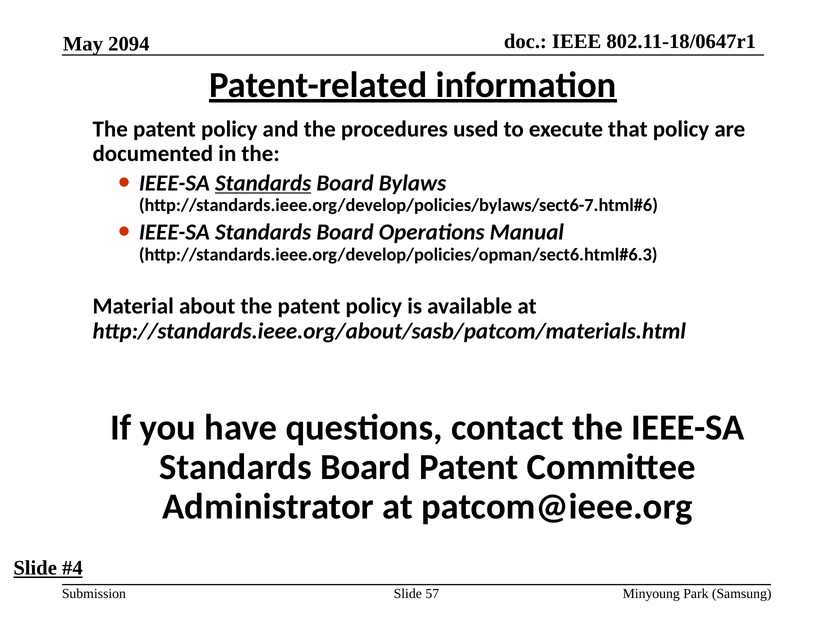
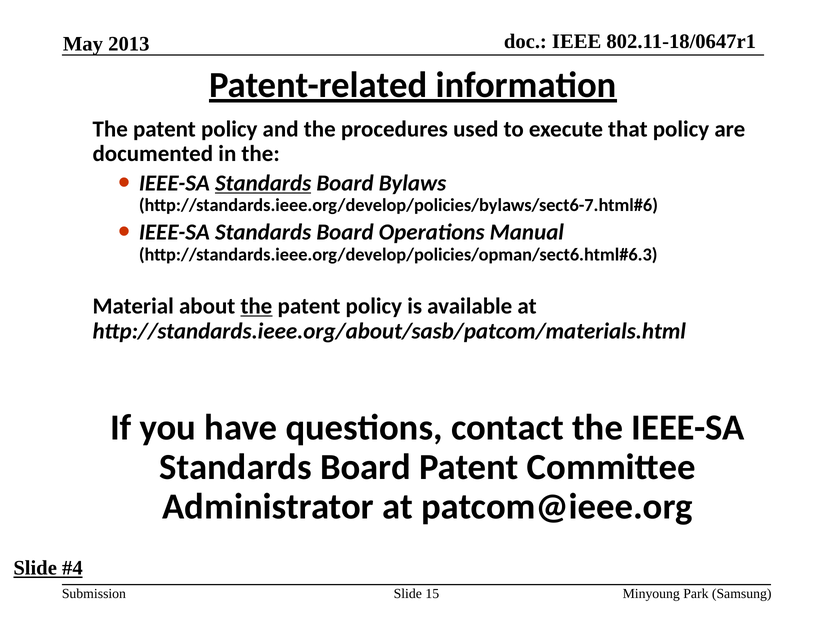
2094: 2094 -> 2013
the at (256, 306) underline: none -> present
57: 57 -> 15
